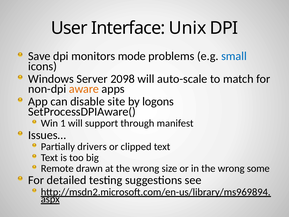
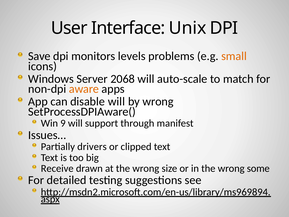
mode: mode -> levels
small colour: blue -> orange
2098: 2098 -> 2068
disable site: site -> will
by logons: logons -> wrong
1: 1 -> 9
Remote: Remote -> Receive
